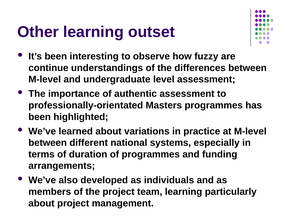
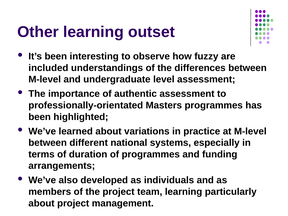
continue: continue -> included
